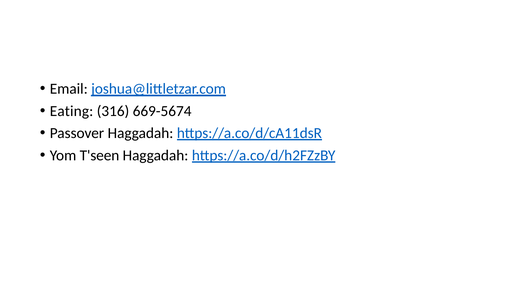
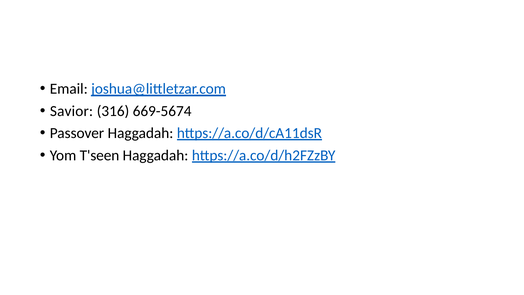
Eating: Eating -> Savior
